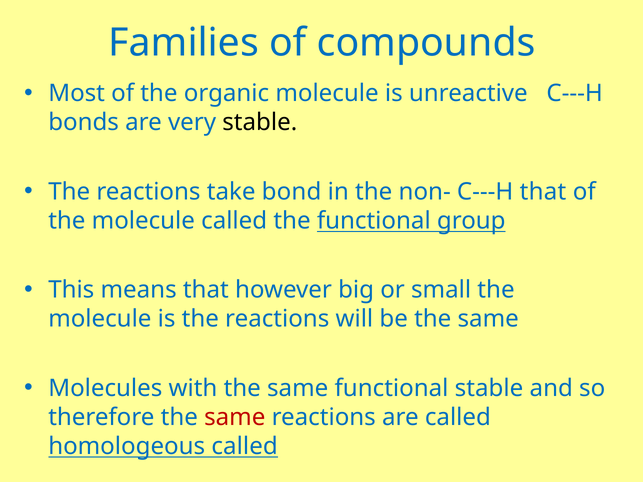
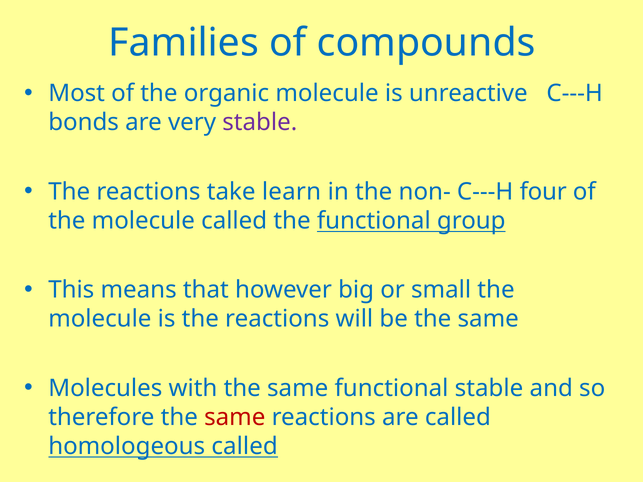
stable at (260, 122) colour: black -> purple
bond: bond -> learn
C---H that: that -> four
